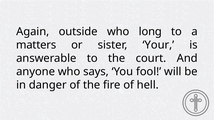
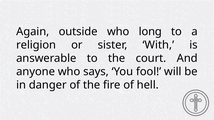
matters: matters -> religion
Your: Your -> With
